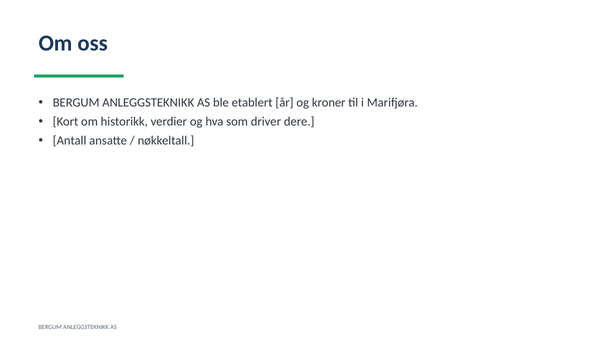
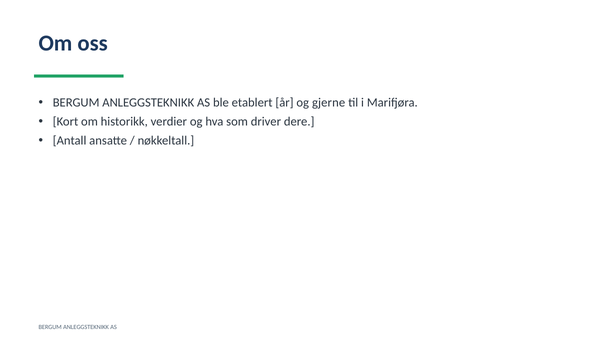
kroner: kroner -> gjerne
